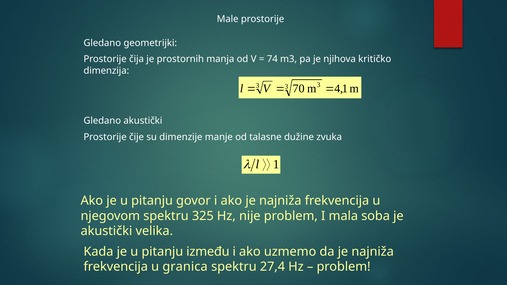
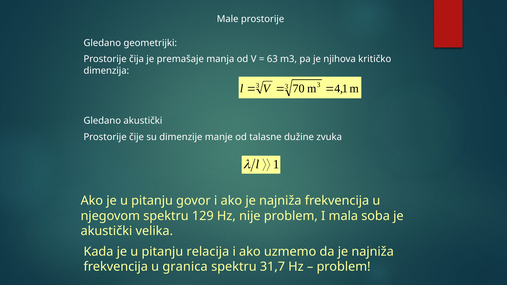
prostornih: prostornih -> premašaje
74: 74 -> 63
325: 325 -> 129
između: između -> relacija
27,4: 27,4 -> 31,7
